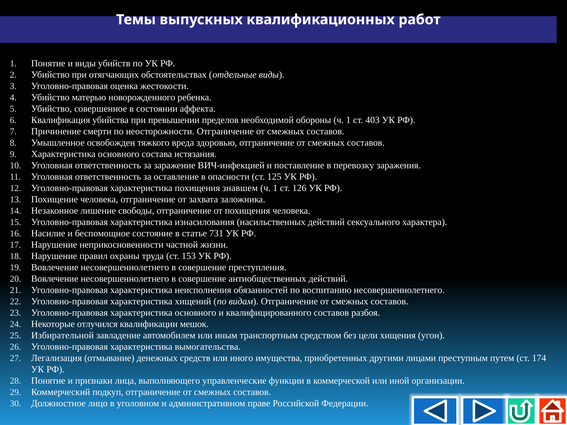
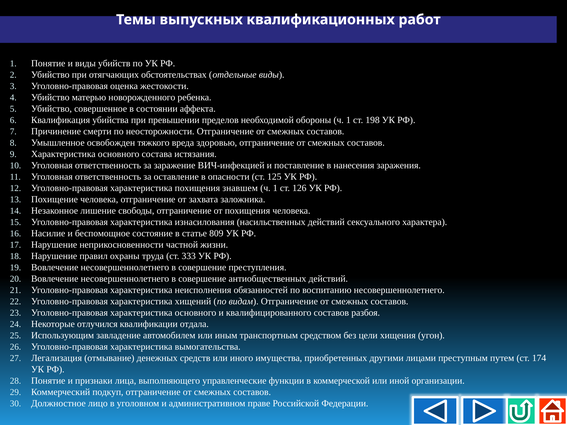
403: 403 -> 198
перевозку: перевозку -> нанесения
731: 731 -> 809
153: 153 -> 333
мешок: мешок -> отдала
Избирательной: Избирательной -> Использующим
